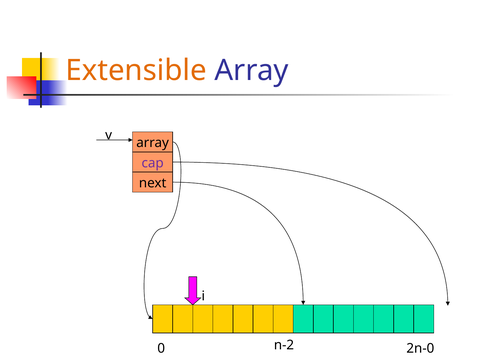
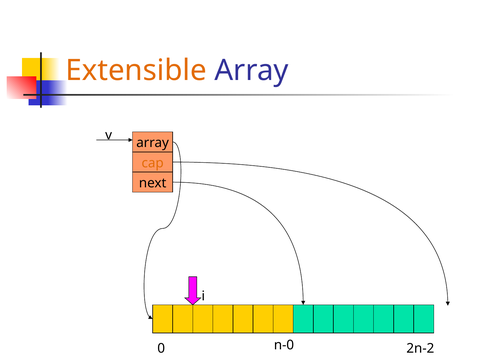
cap colour: purple -> orange
n-2: n-2 -> n-0
2n-0: 2n-0 -> 2n-2
